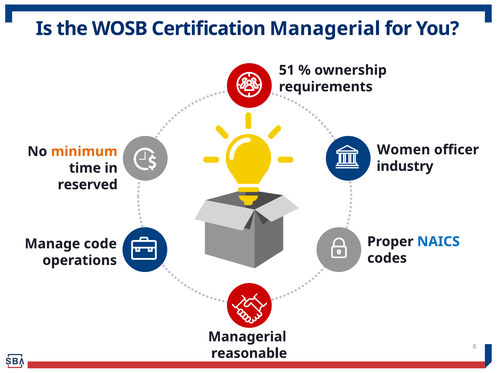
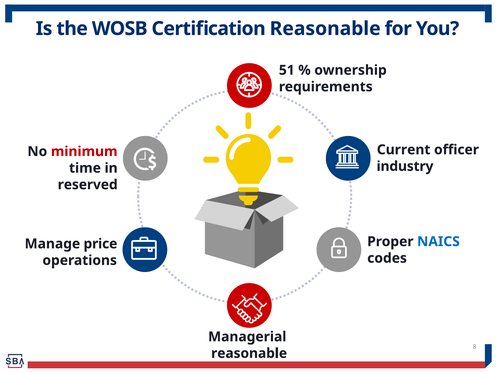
Certification Managerial: Managerial -> Reasonable
Women: Women -> Current
minimum colour: orange -> red
code: code -> price
